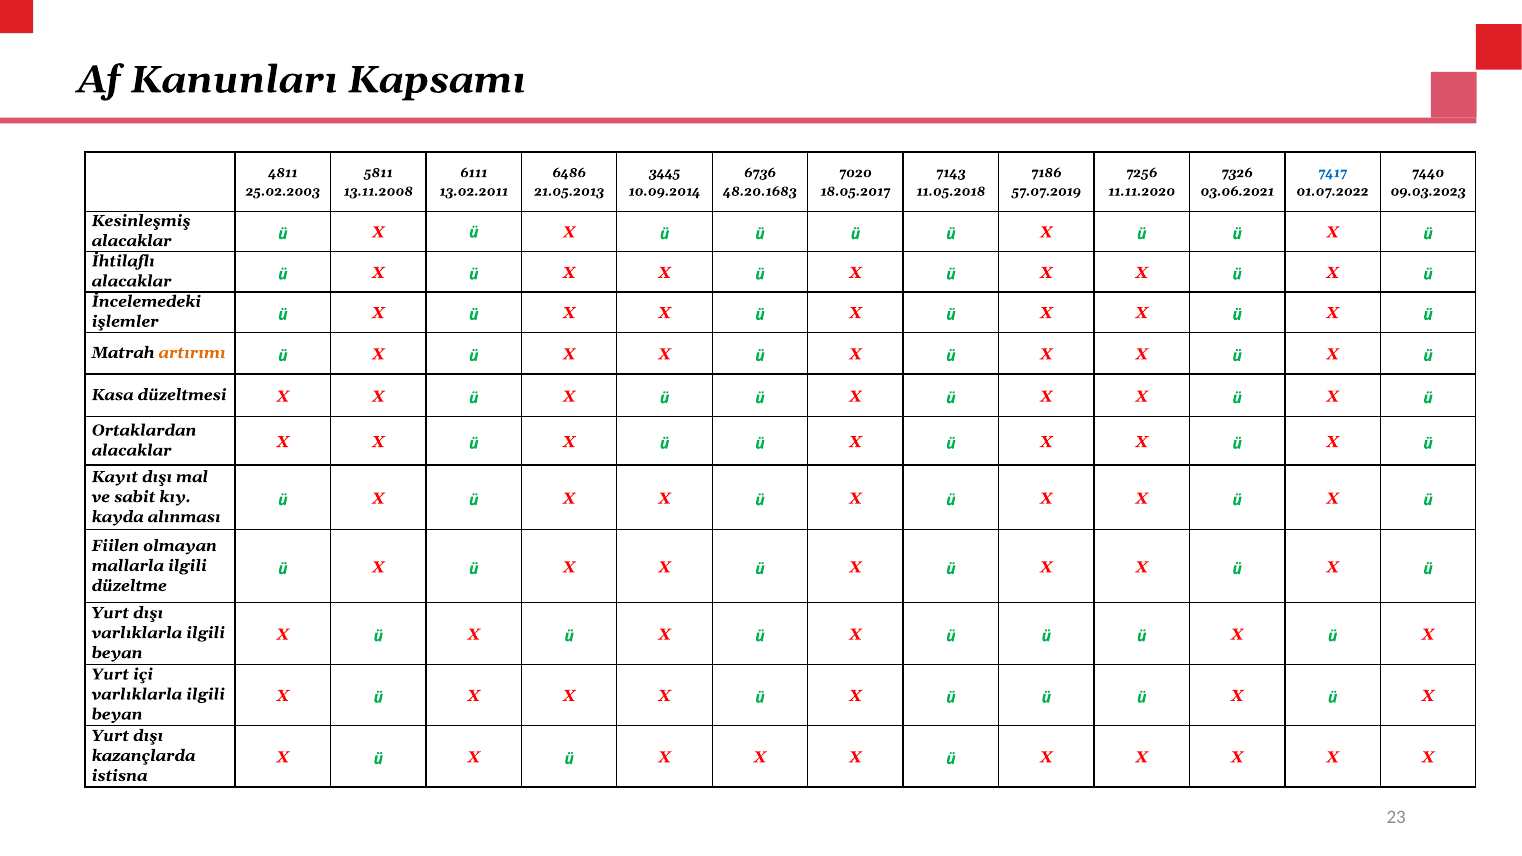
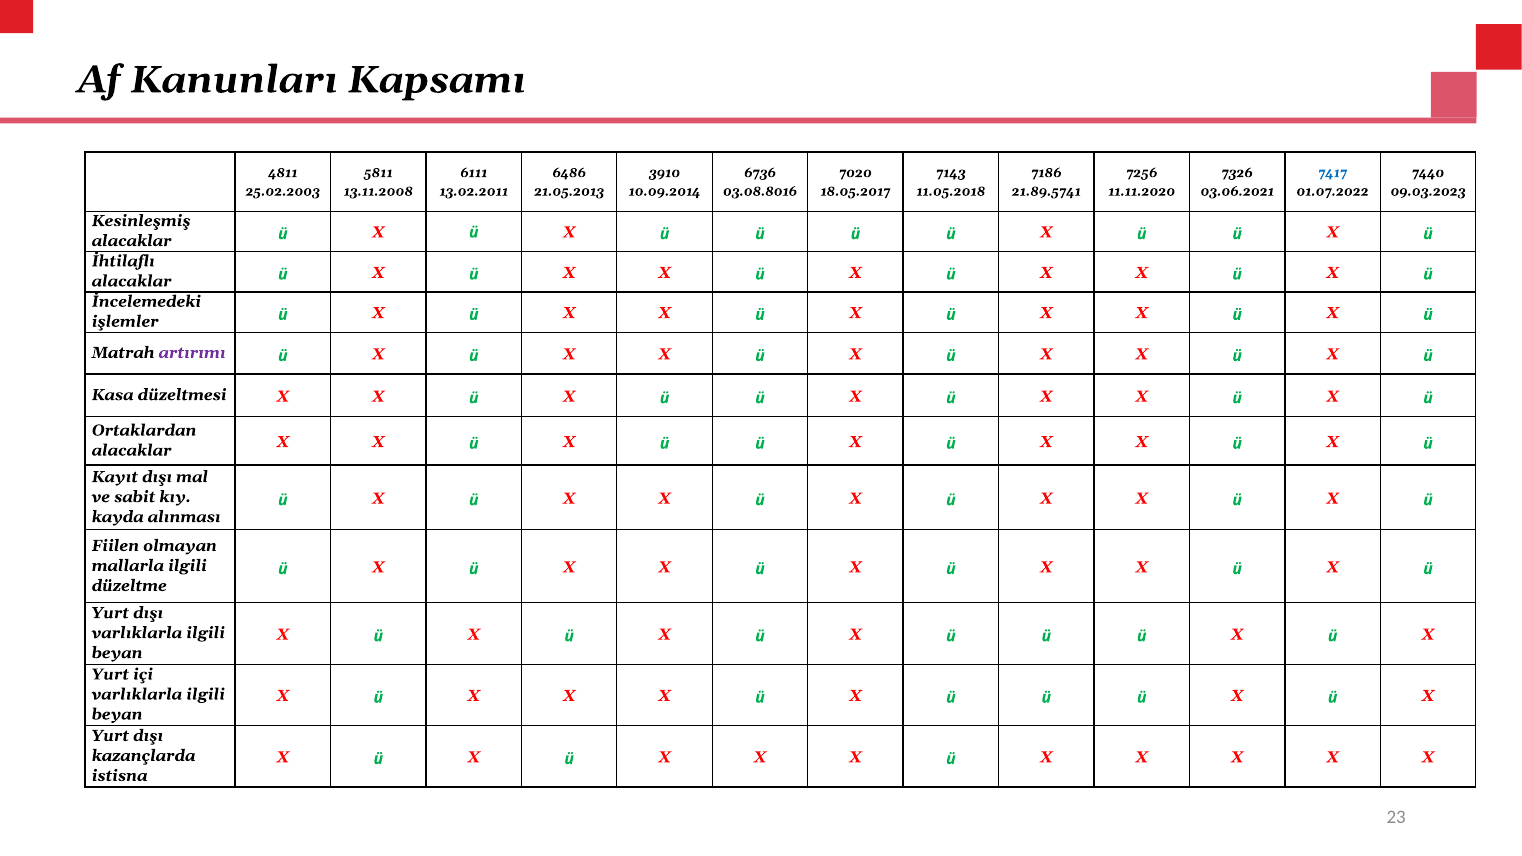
3445: 3445 -> 3910
48.20.1683: 48.20.1683 -> 03.08.8016
57.07.2019: 57.07.2019 -> 21.89.5741
artırımı colour: orange -> purple
